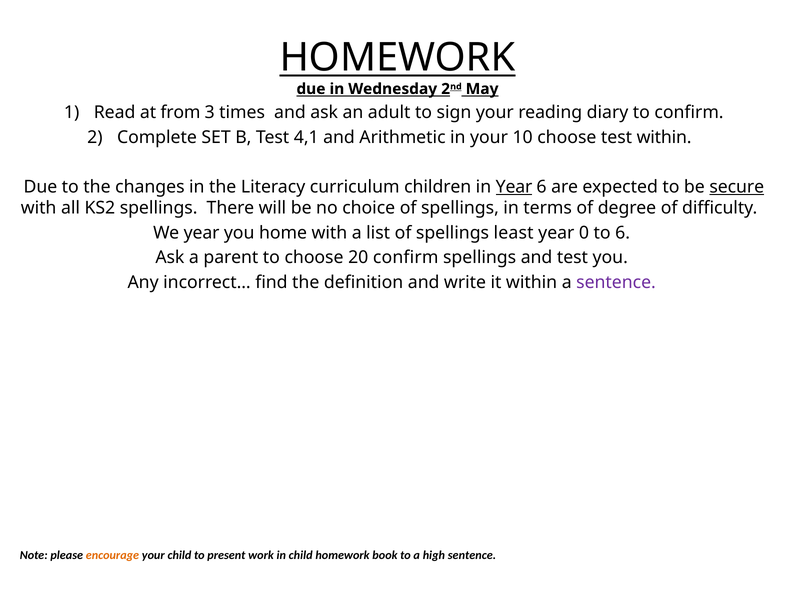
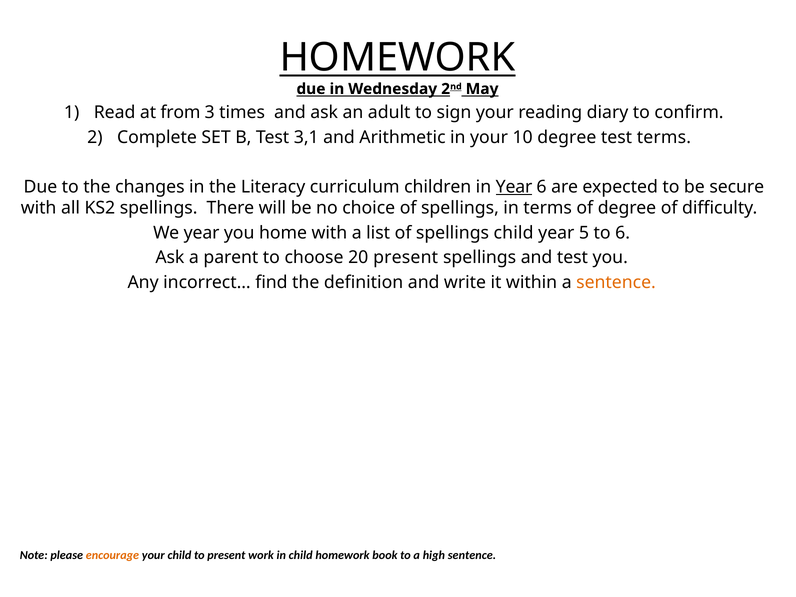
4,1: 4,1 -> 3,1
10 choose: choose -> degree
test within: within -> terms
secure underline: present -> none
spellings least: least -> child
0: 0 -> 5
20 confirm: confirm -> present
sentence at (616, 282) colour: purple -> orange
